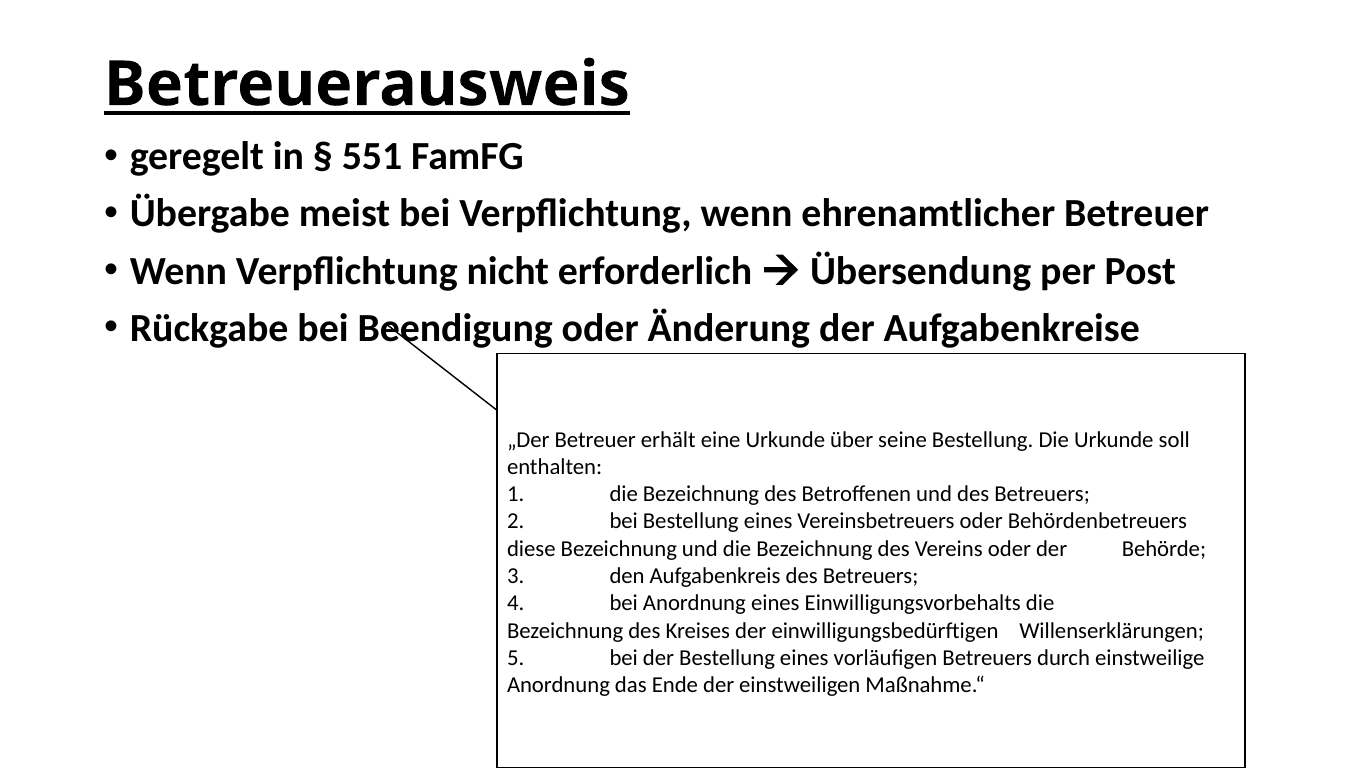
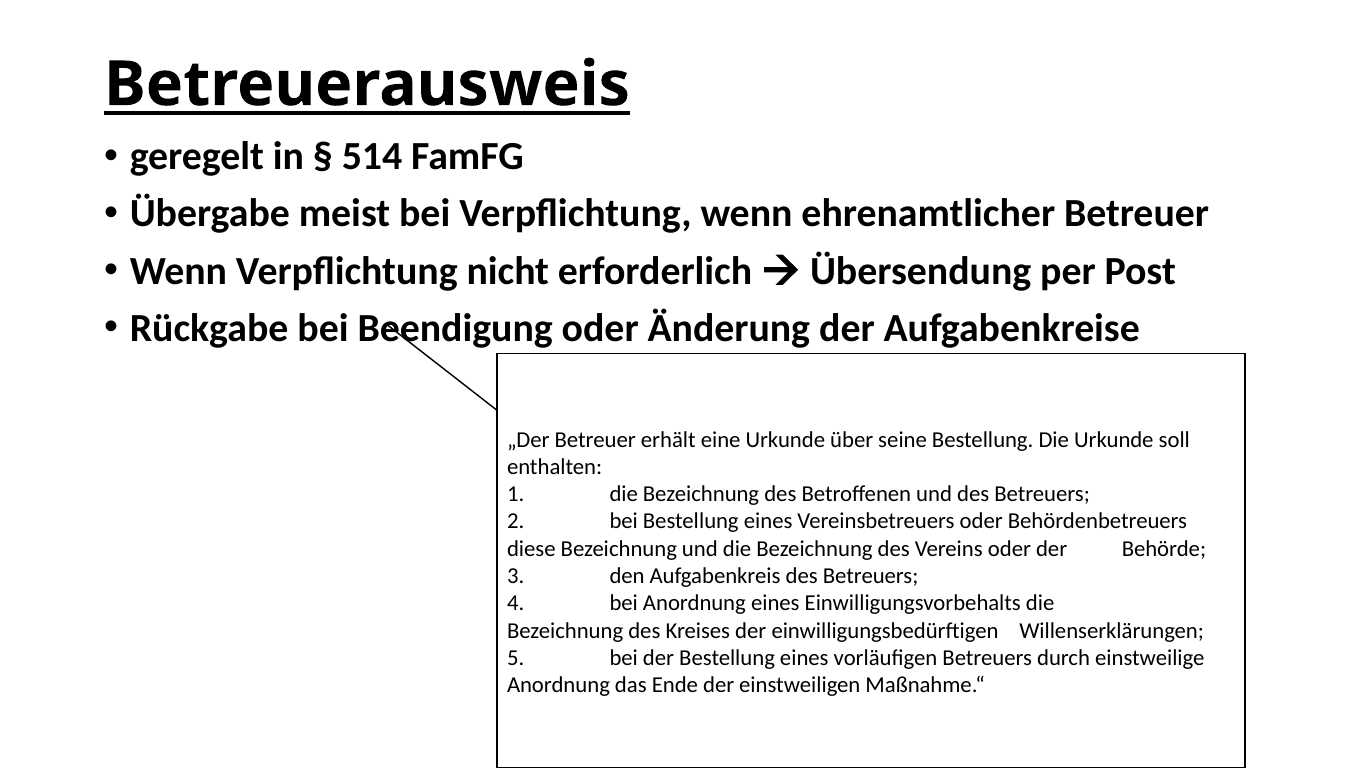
551: 551 -> 514
